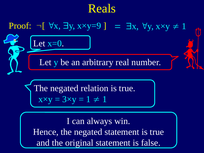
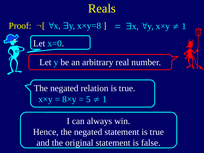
x×y=9: x×y=9 -> x×y=8
3×y: 3×y -> 8×y
1 at (88, 99): 1 -> 5
